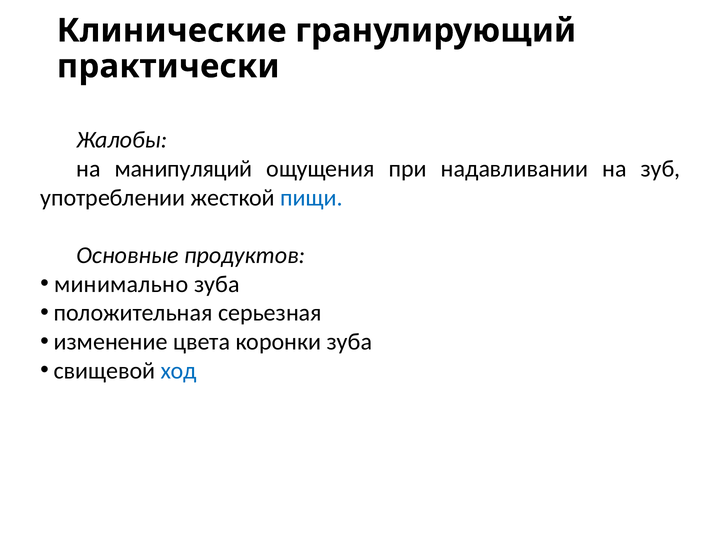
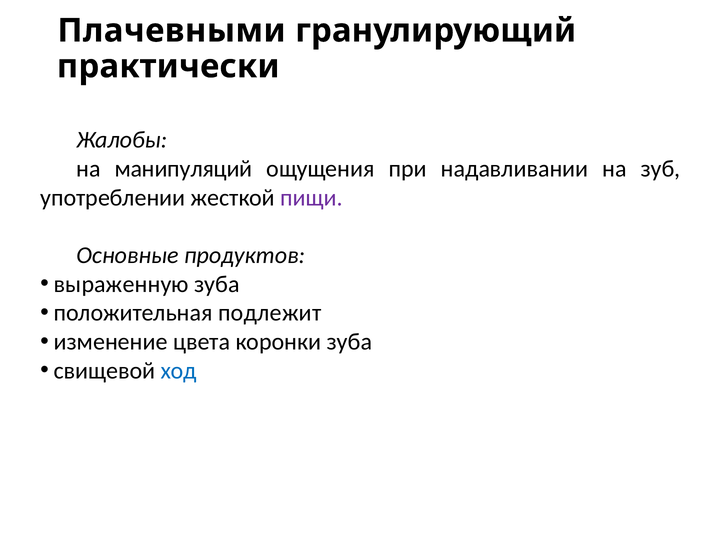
Клинические: Клинические -> Плачевными
пищи colour: blue -> purple
минимально: минимально -> выраженную
серьезная: серьезная -> подлежит
